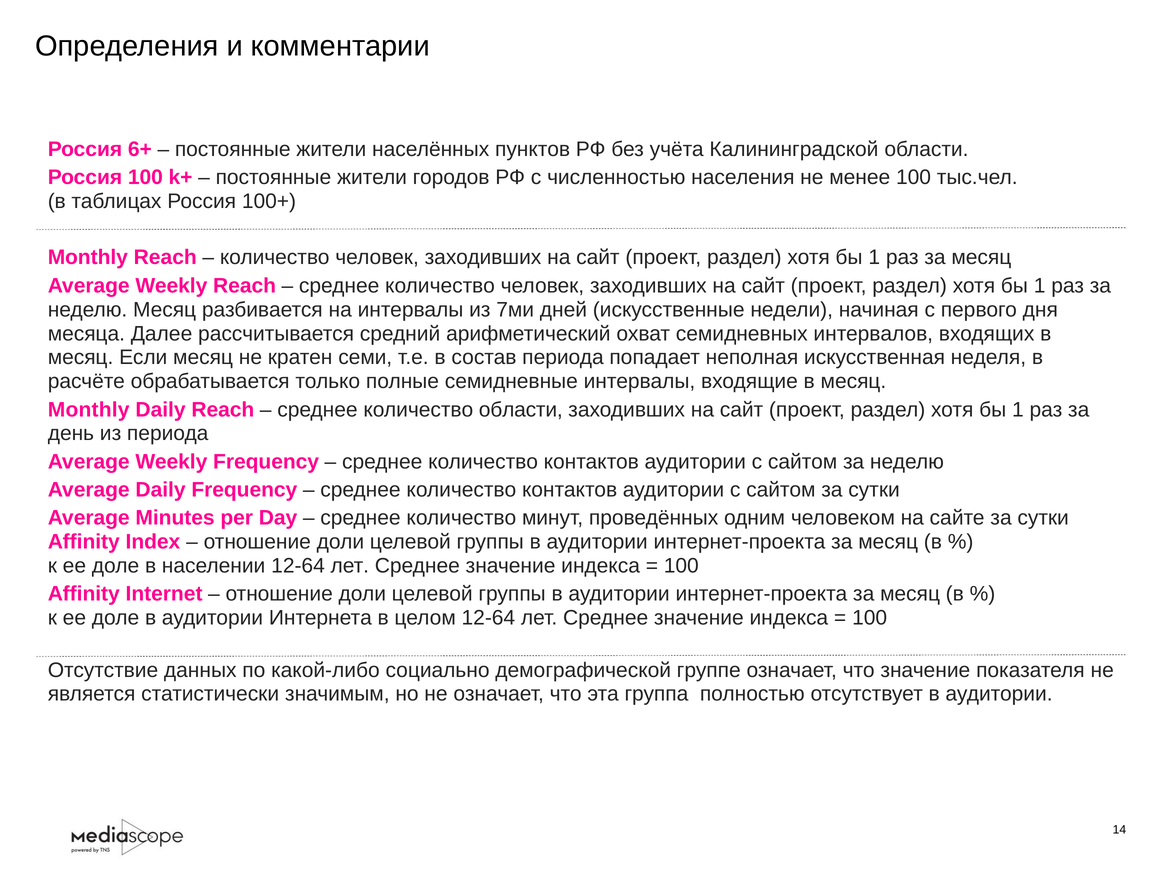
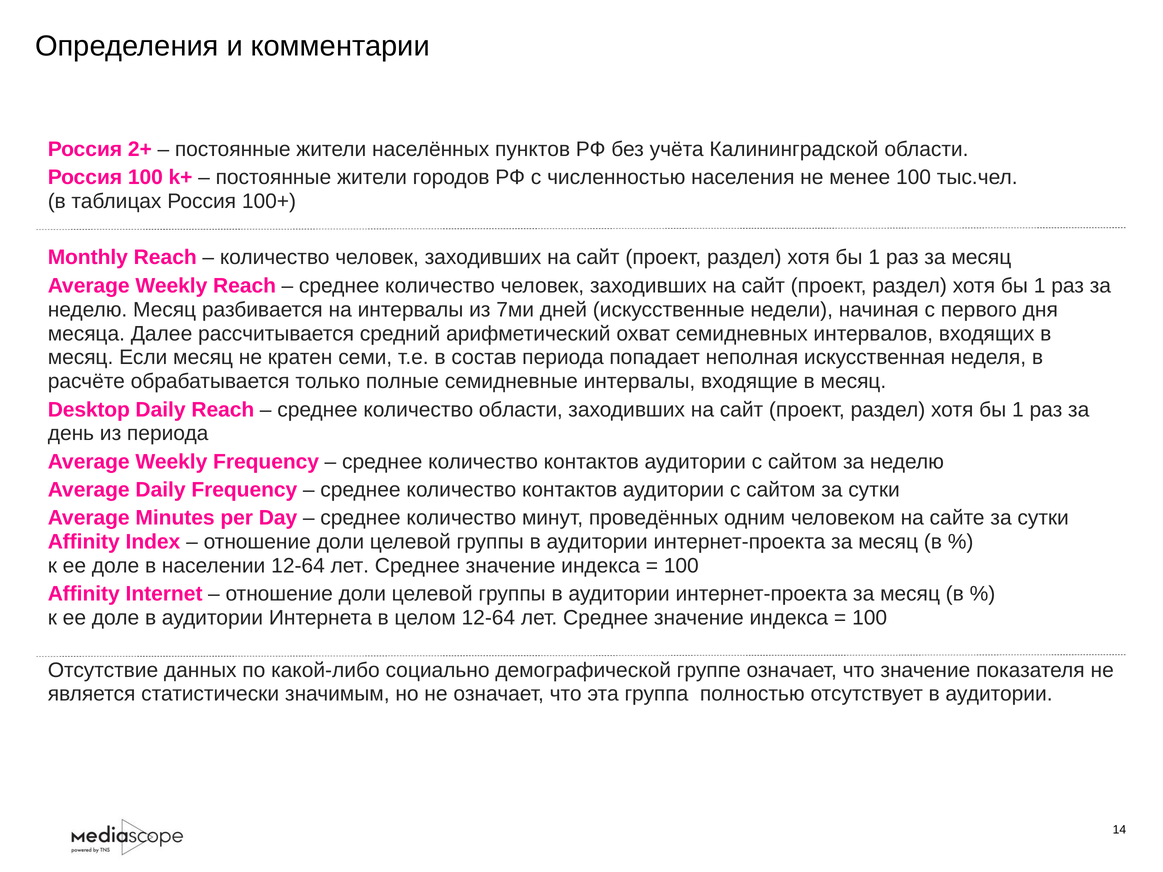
6+: 6+ -> 2+
Monthly at (89, 410): Monthly -> Desktop
